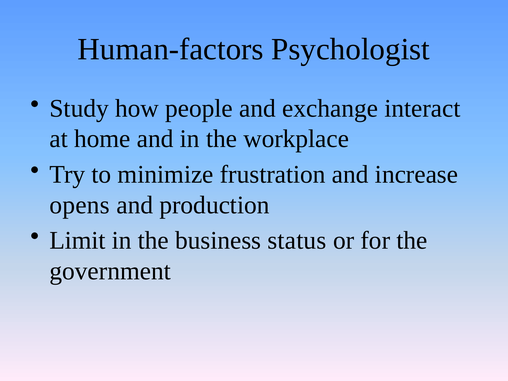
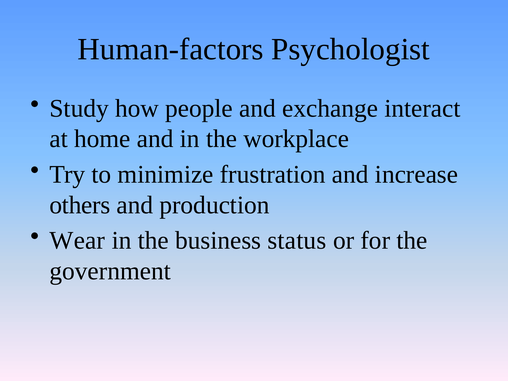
opens: opens -> others
Limit: Limit -> Wear
